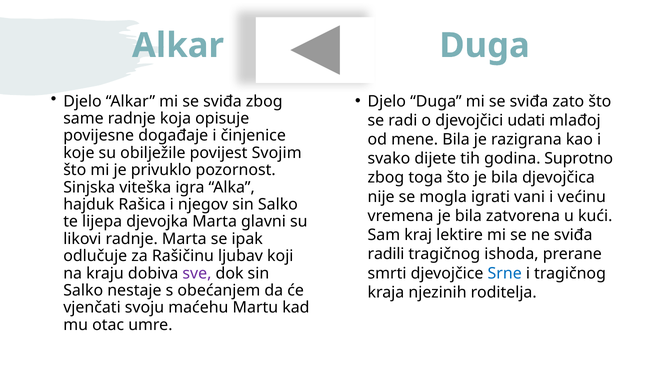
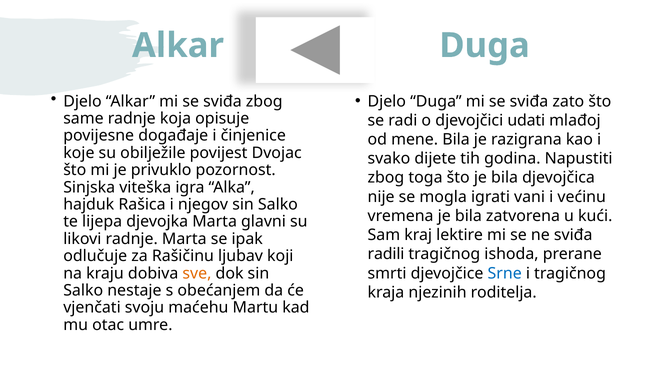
Svojim: Svojim -> Dvojac
Suprotno: Suprotno -> Napustiti
sve colour: purple -> orange
